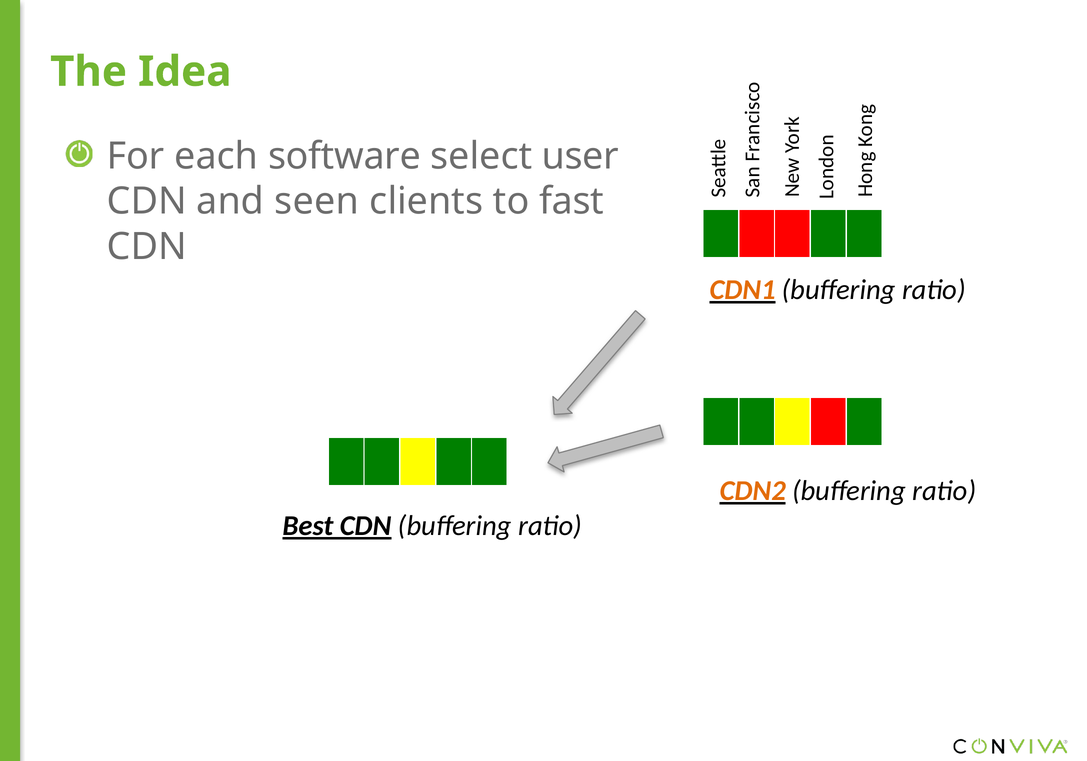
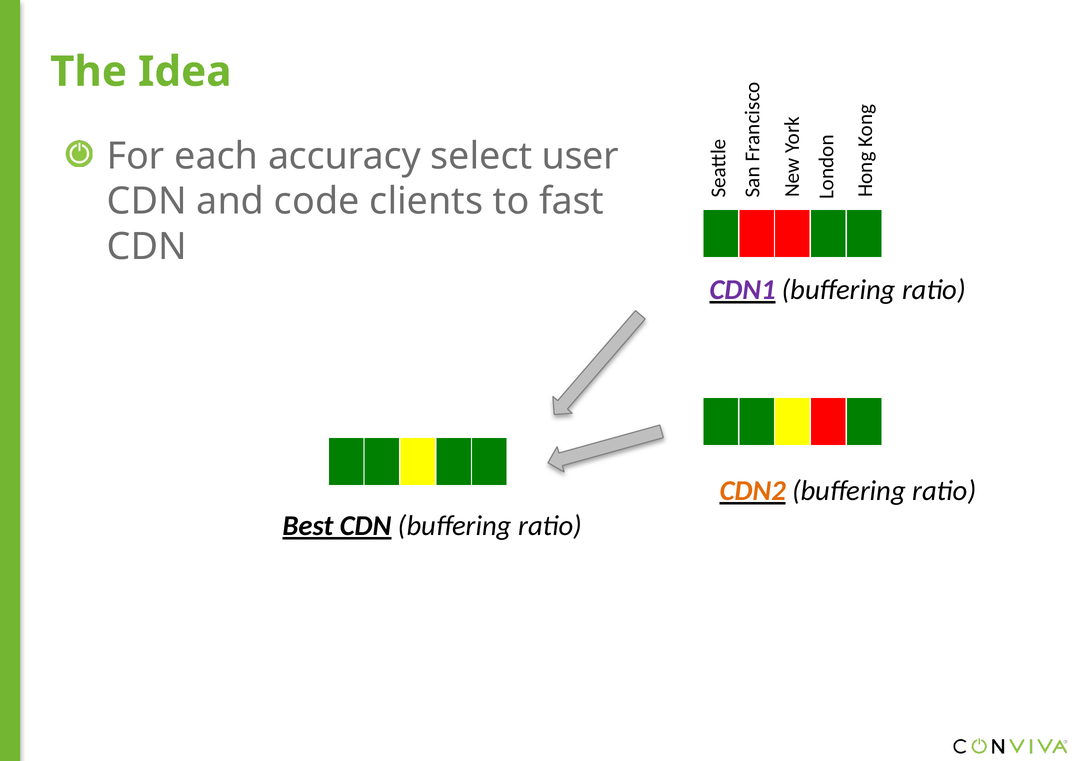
software: software -> accuracy
seen: seen -> code
CDN1 colour: orange -> purple
